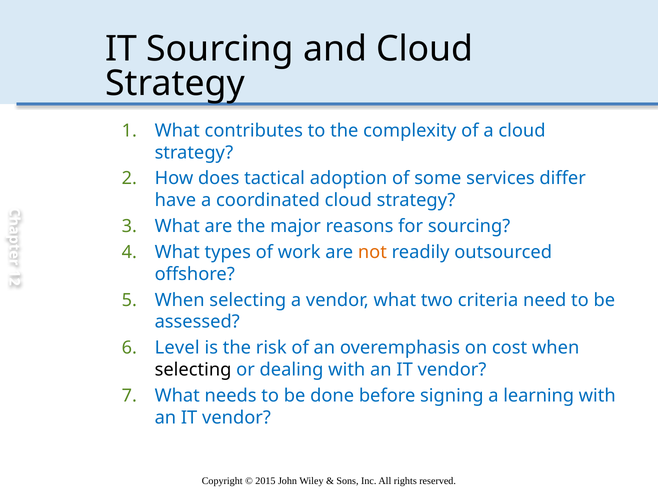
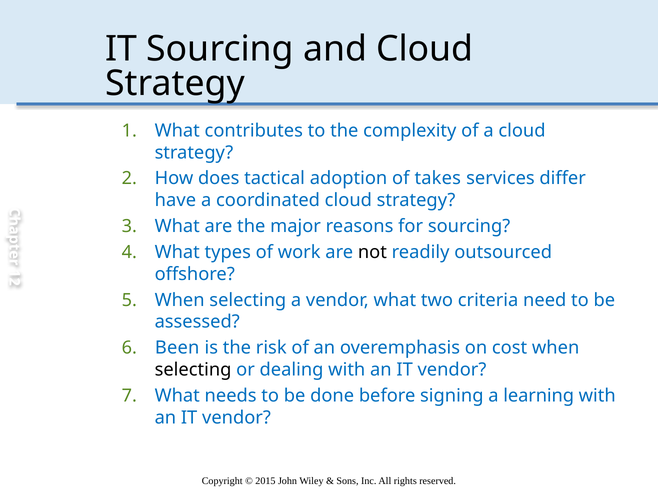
some: some -> takes
not colour: orange -> black
Level: Level -> Been
